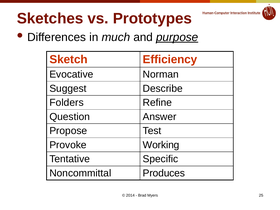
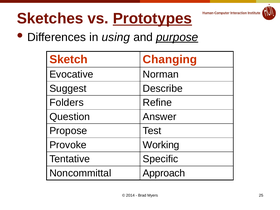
Prototypes underline: none -> present
much: much -> using
Efficiency: Efficiency -> Changing
Produces: Produces -> Approach
